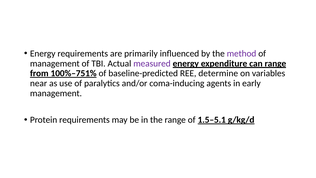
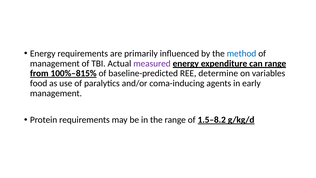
method colour: purple -> blue
100%–751%: 100%–751% -> 100%–815%
near: near -> food
1.5–5.1: 1.5–5.1 -> 1.5–8.2
